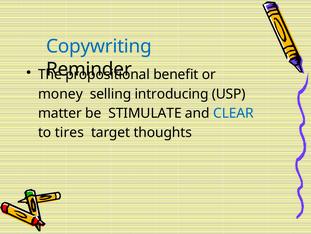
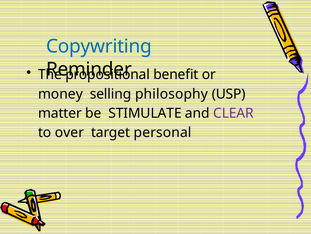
introducing: introducing -> philosophy
CLEAR colour: blue -> purple
tires: tires -> over
thoughts: thoughts -> personal
